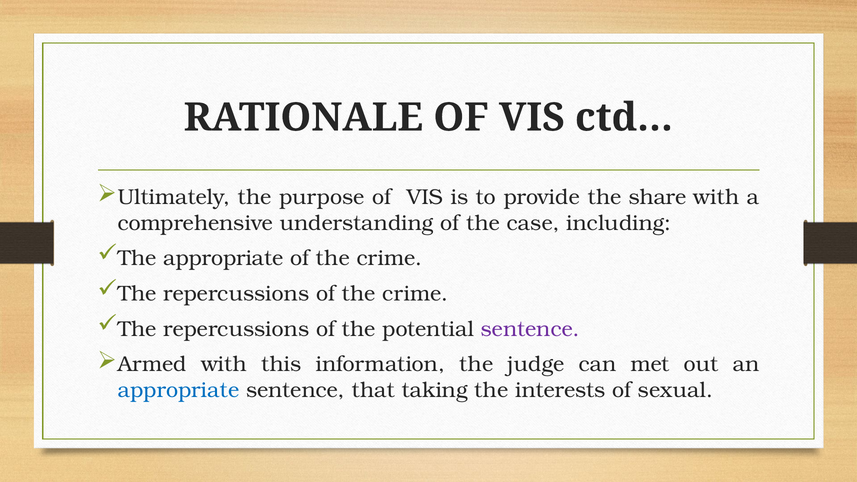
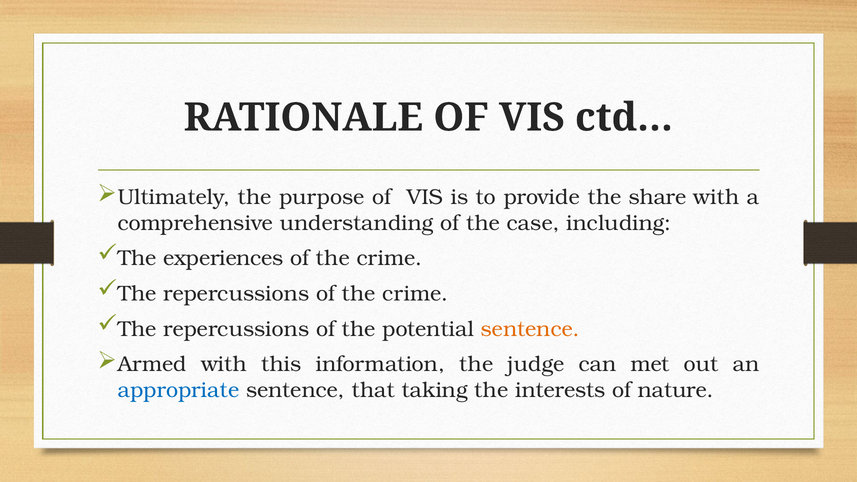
The appropriate: appropriate -> experiences
sentence at (530, 329) colour: purple -> orange
sexual: sexual -> nature
